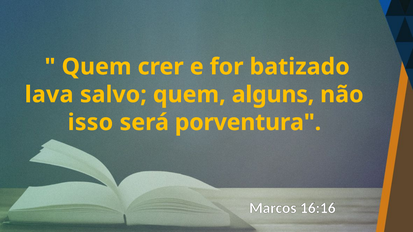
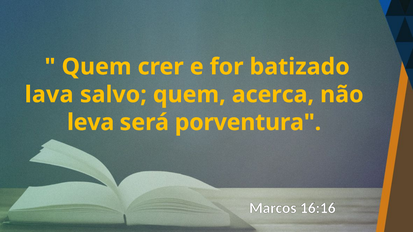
alguns: alguns -> acerca
isso: isso -> leva
